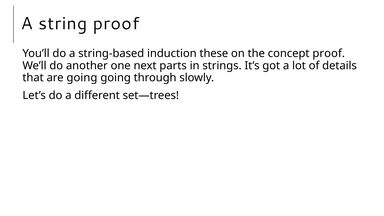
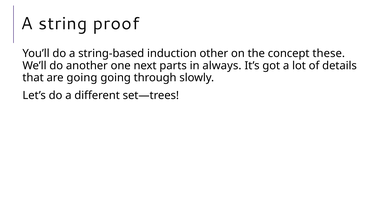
these: these -> other
concept proof: proof -> these
strings: strings -> always
